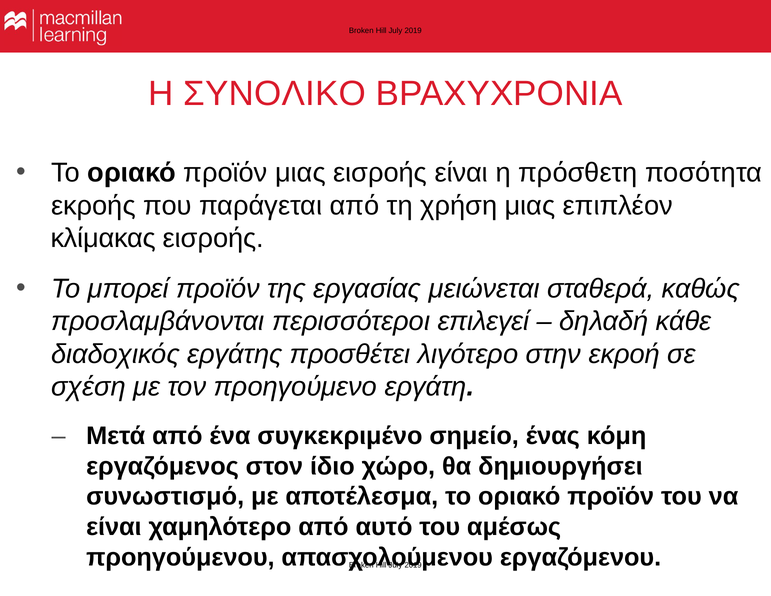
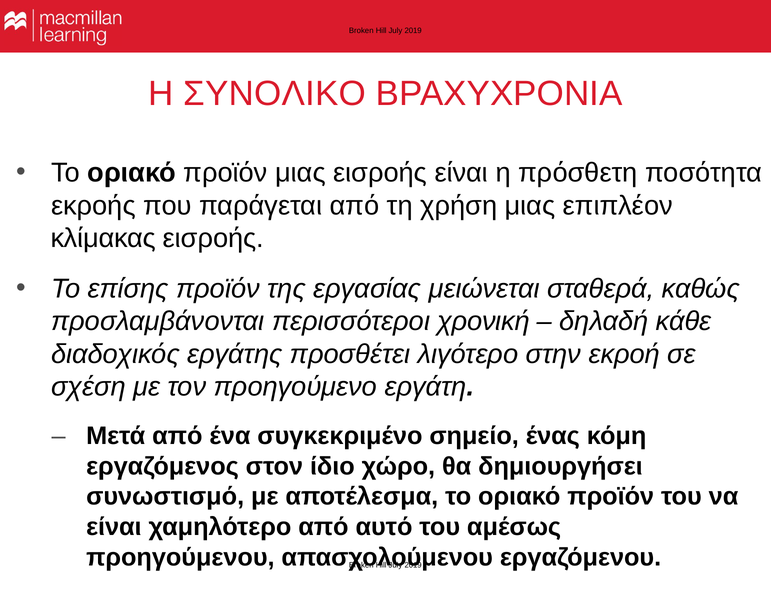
μπορεί: μπορεί -> επίσης
επιλεγεί: επιλεγεί -> χρονική
